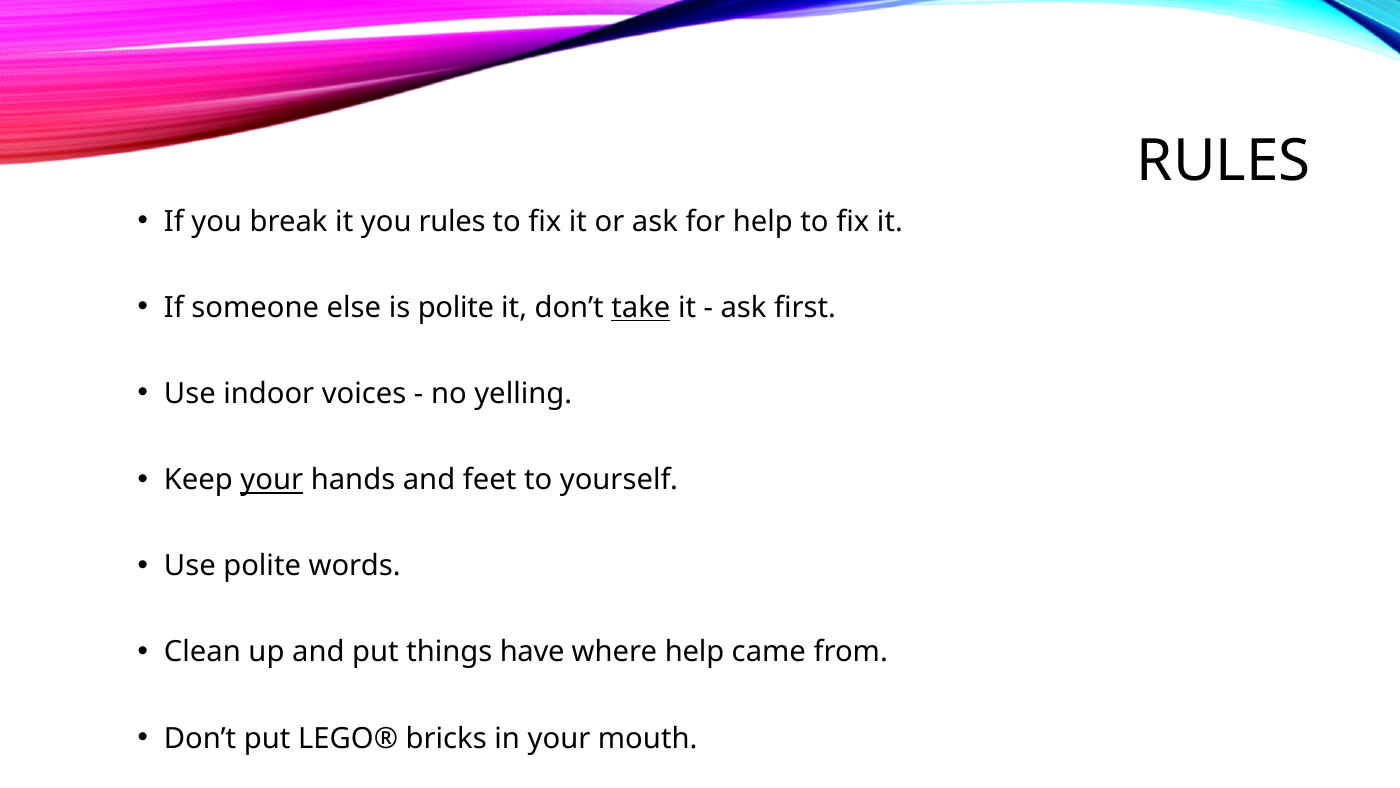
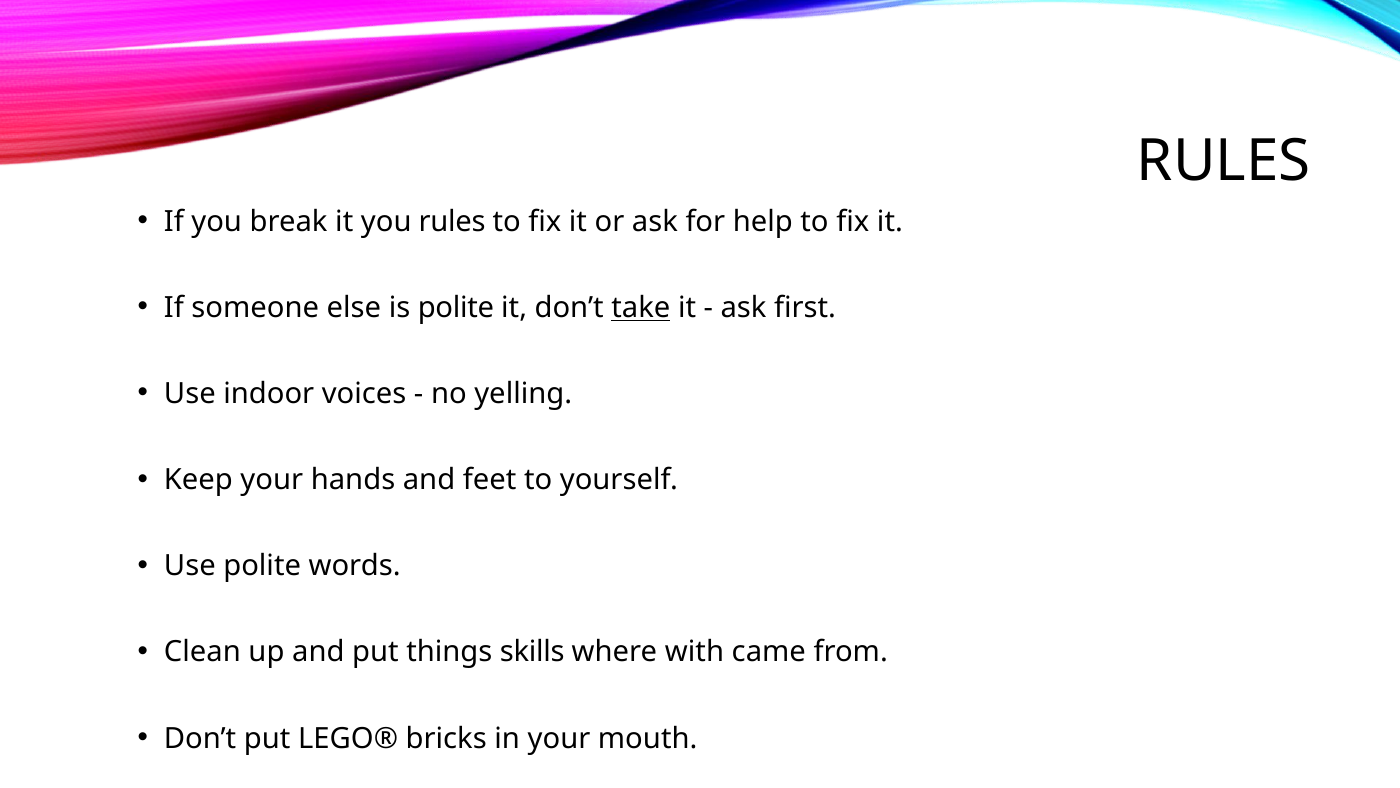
your at (272, 480) underline: present -> none
have: have -> skills
where help: help -> with
